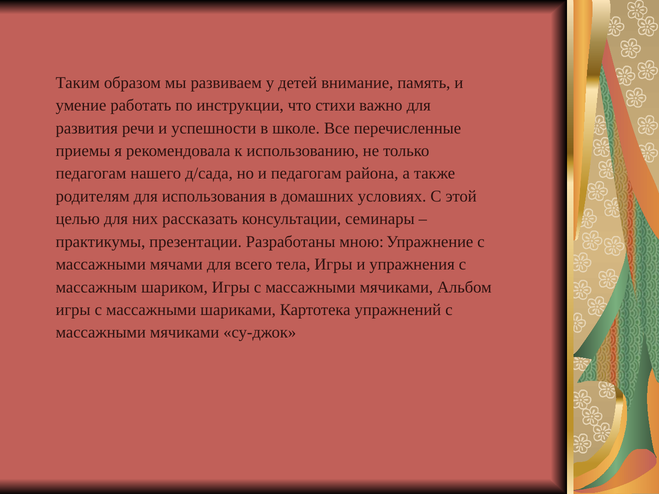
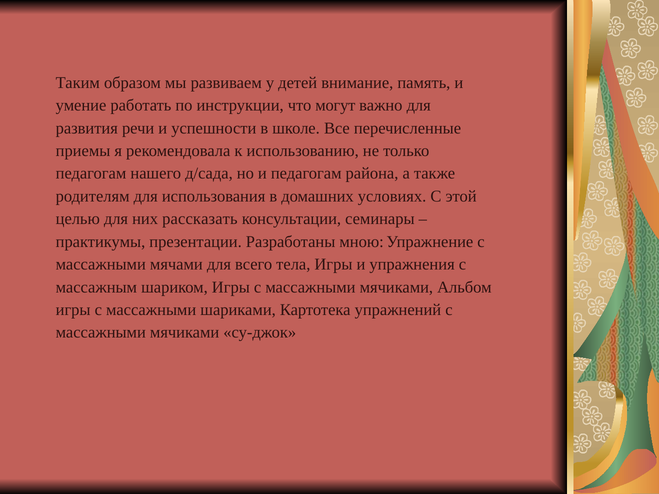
стихи: стихи -> могут
